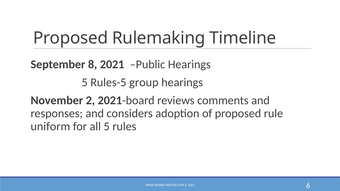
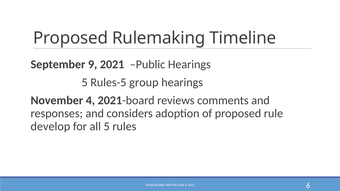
8: 8 -> 9
2: 2 -> 4
uniform: uniform -> develop
